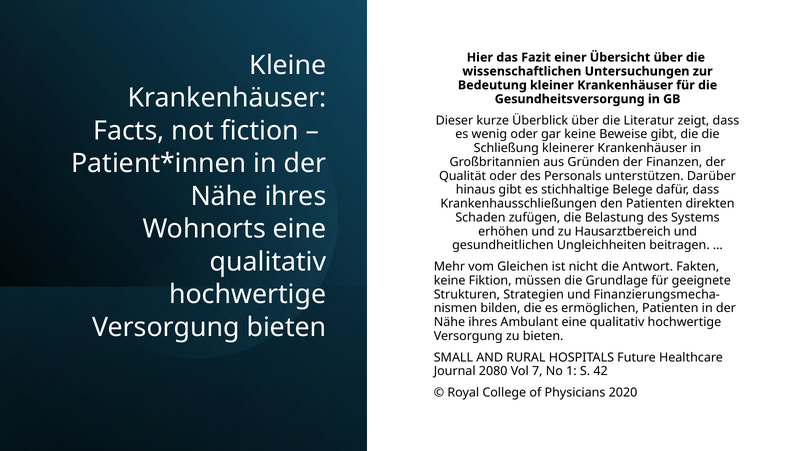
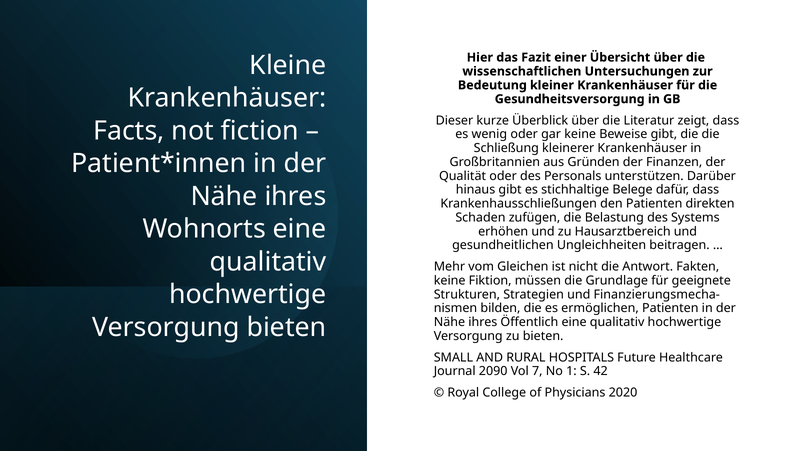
Ambulant: Ambulant -> Öffentlich
2080: 2080 -> 2090
